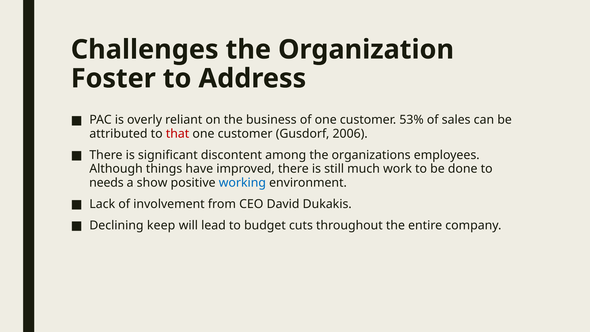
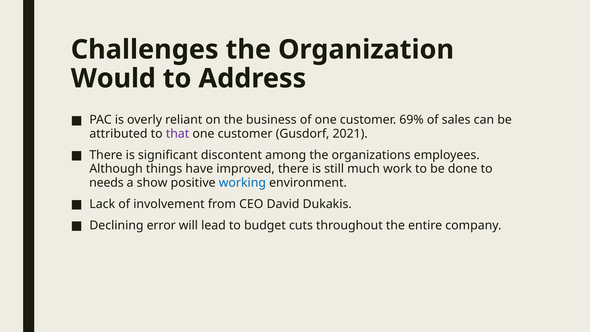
Foster: Foster -> Would
53%: 53% -> 69%
that colour: red -> purple
2006: 2006 -> 2021
keep: keep -> error
